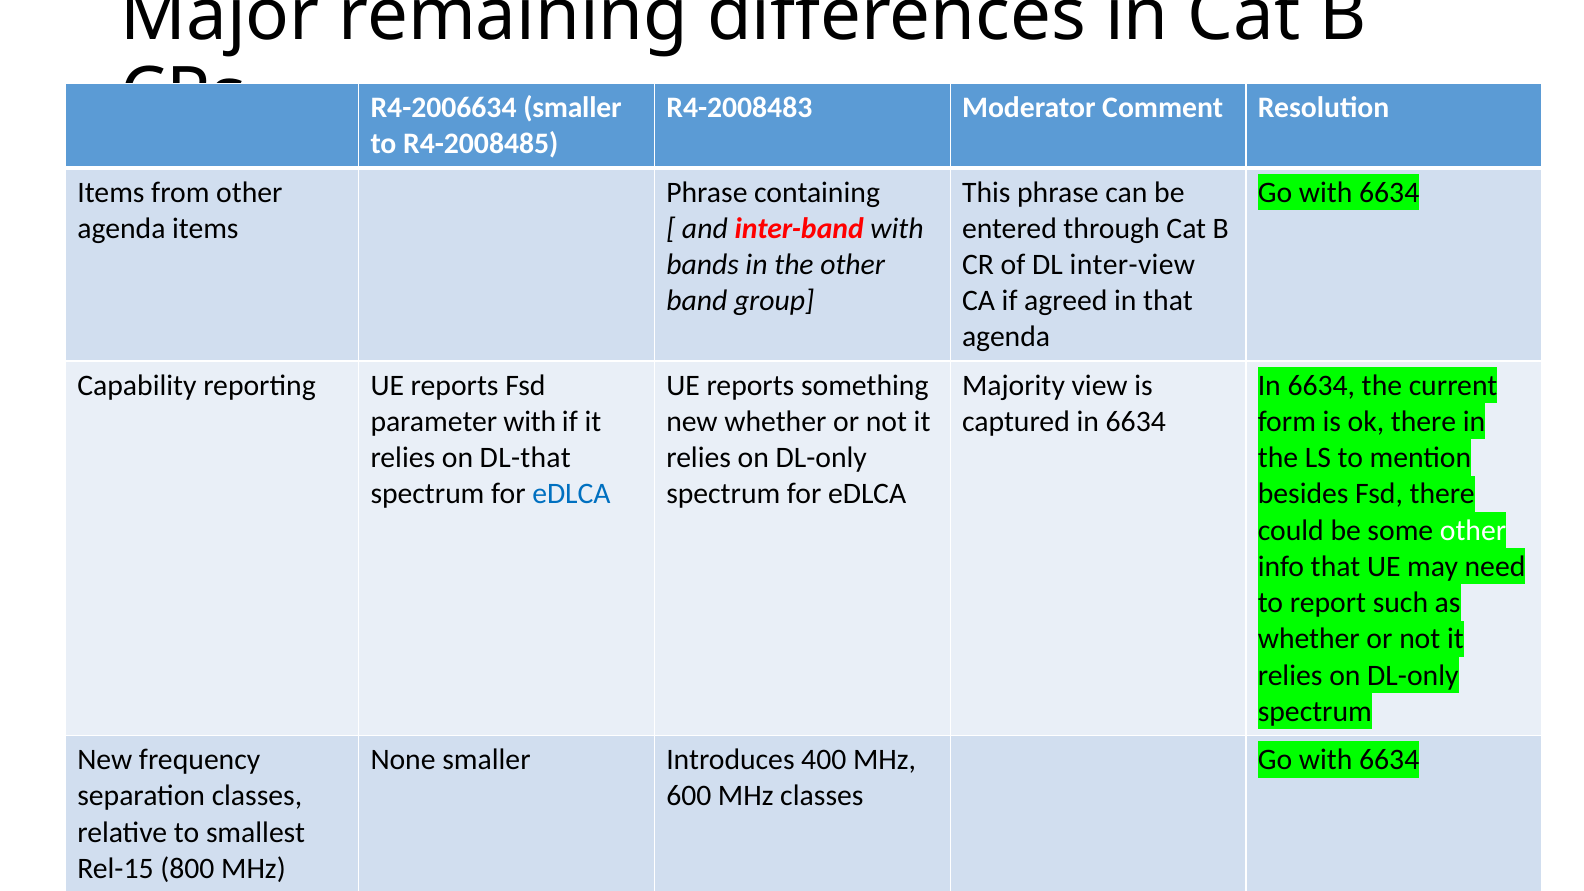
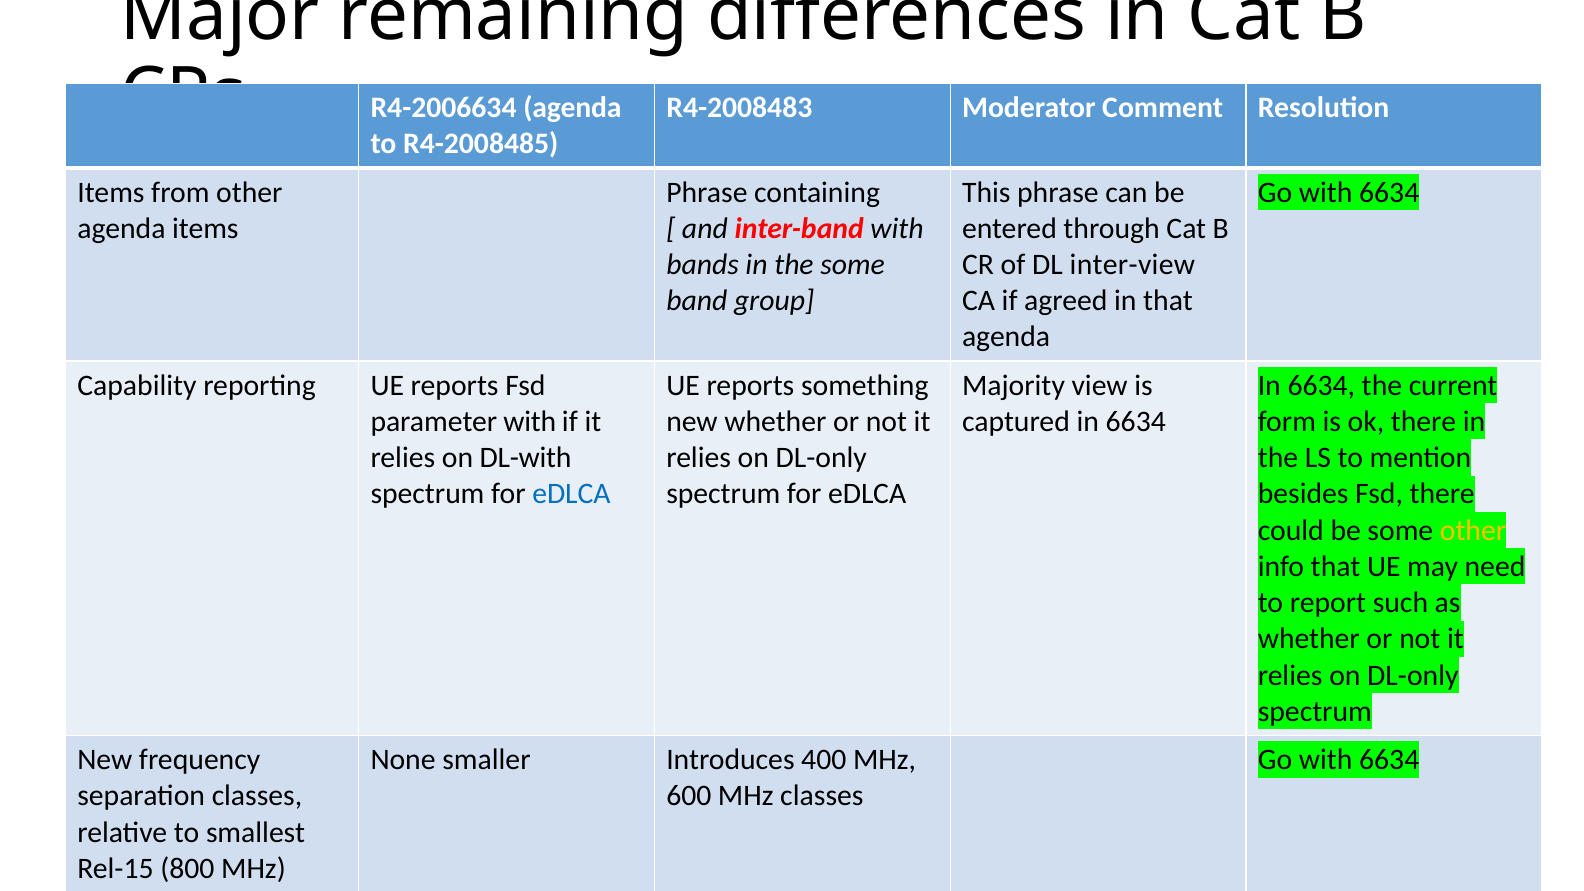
R4-2006634 smaller: smaller -> agenda
the other: other -> some
DL-that: DL-that -> DL-with
other at (1473, 530) colour: white -> yellow
